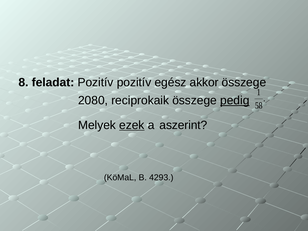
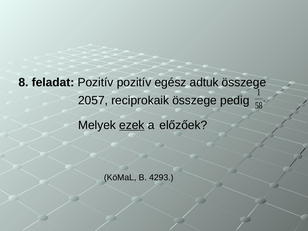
akkor: akkor -> adtuk
2080: 2080 -> 2057
pedig underline: present -> none
aszerint: aszerint -> előzőek
